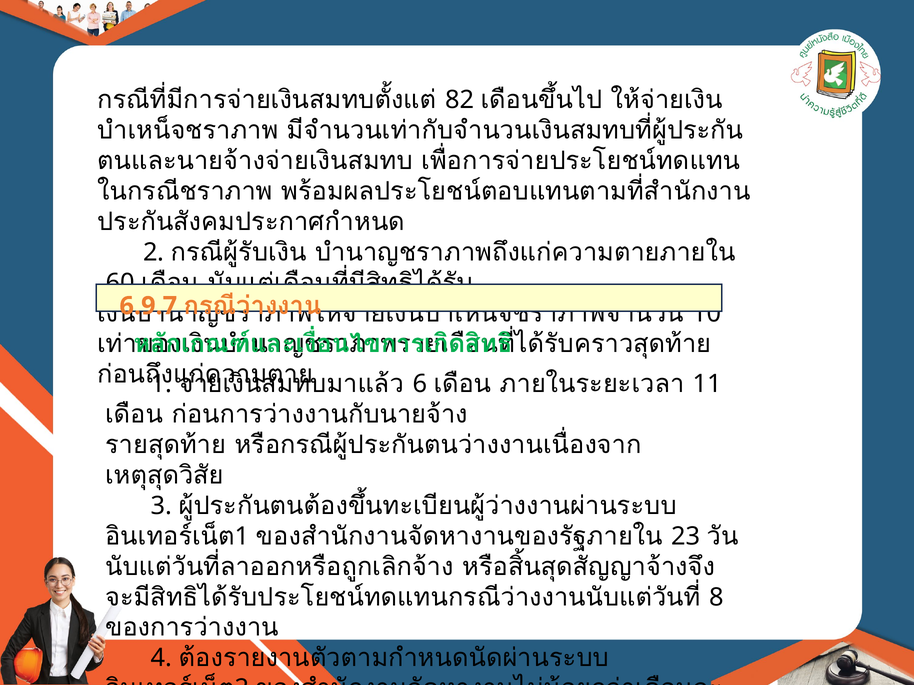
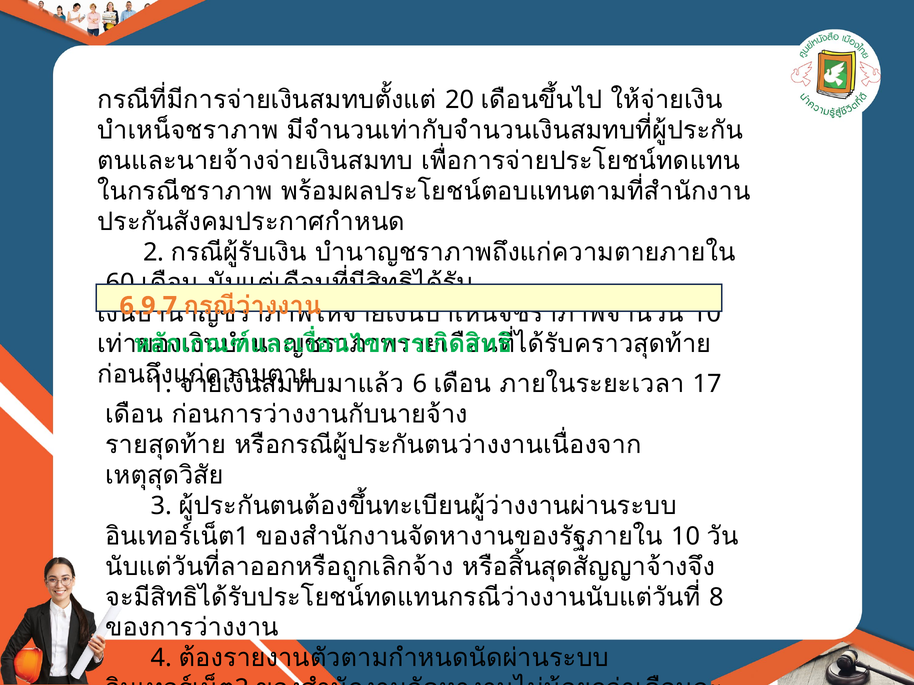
82: 82 -> 20
11: 11 -> 17
23 at (686, 537): 23 -> 10
